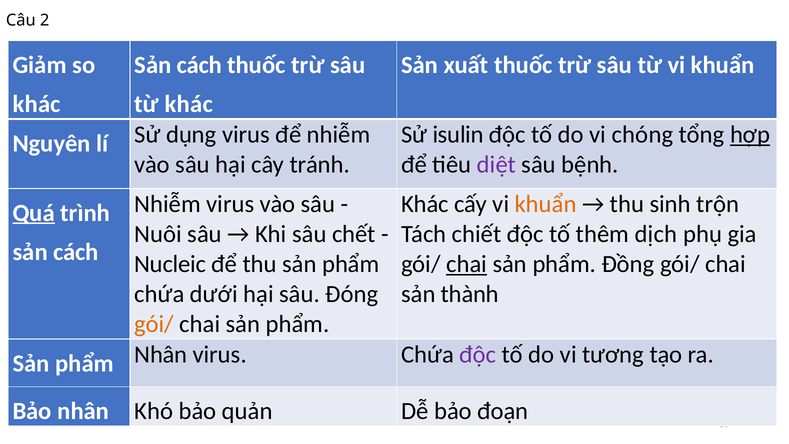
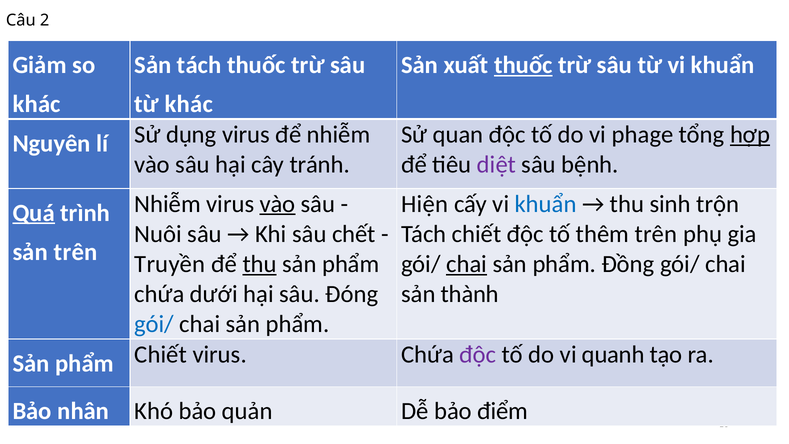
cách at (199, 65): cách -> tách
thuốc at (523, 65) underline: none -> present
isulin: isulin -> quan
chóng: chóng -> phage
vào at (278, 204) underline: none -> present
Khác at (425, 204): Khác -> Hiện
khuẩn at (546, 204) colour: orange -> blue
thêm dịch: dịch -> trên
cách at (76, 252): cách -> trên
Nucleic: Nucleic -> Truyền
thu at (260, 264) underline: none -> present
gói/ at (154, 324) colour: orange -> blue
phẩm Nhân: Nhân -> Chiết
tương: tương -> quanh
đoạn: đoạn -> điểm
